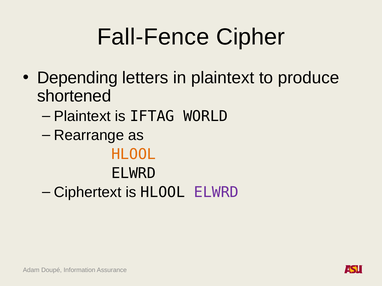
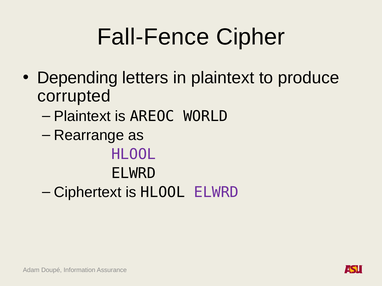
shortened: shortened -> corrupted
IFTAG: IFTAG -> AREOC
HLOOL at (134, 154) colour: orange -> purple
